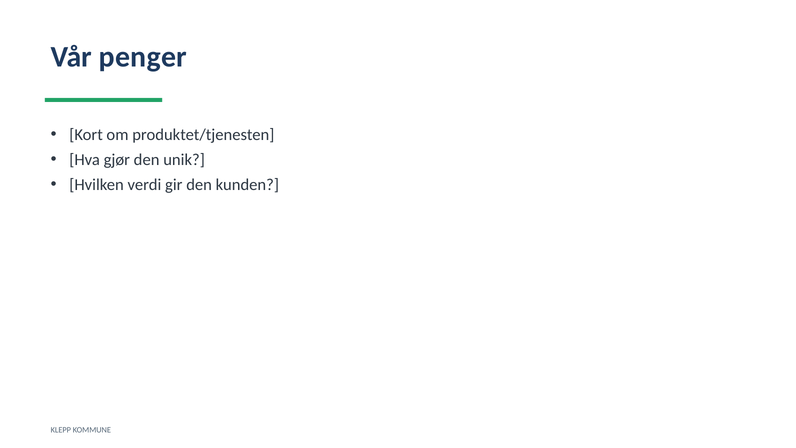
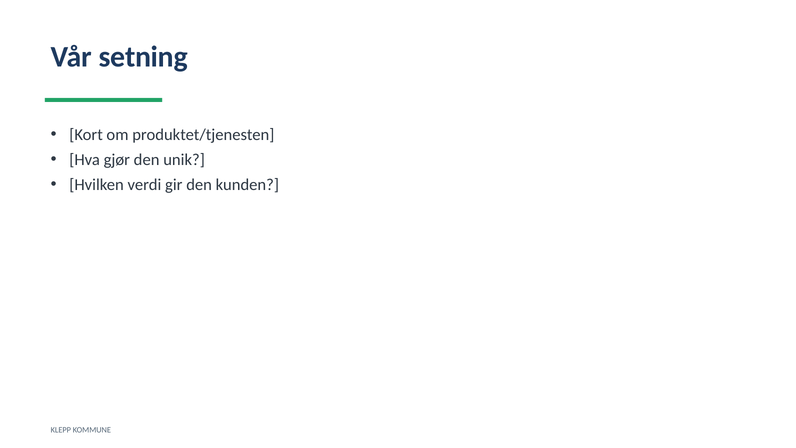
penger: penger -> setning
